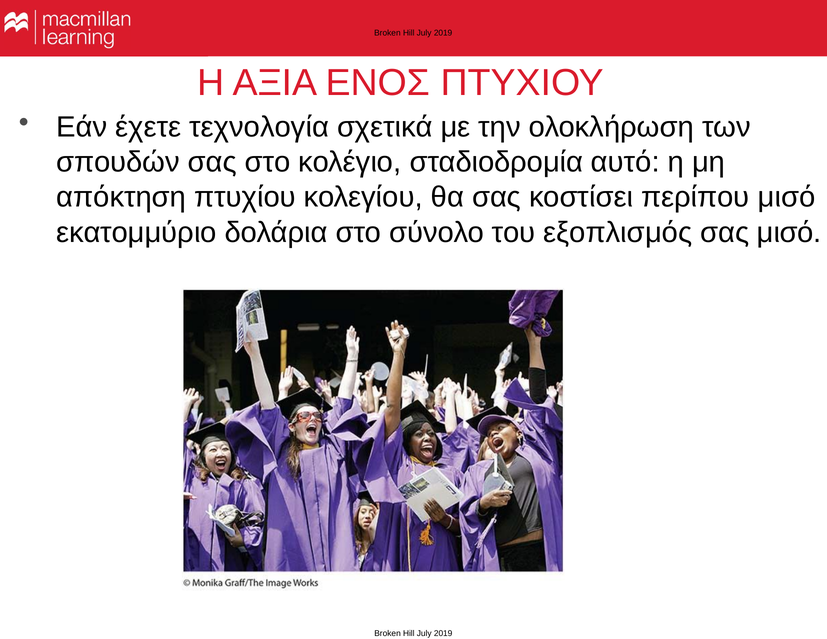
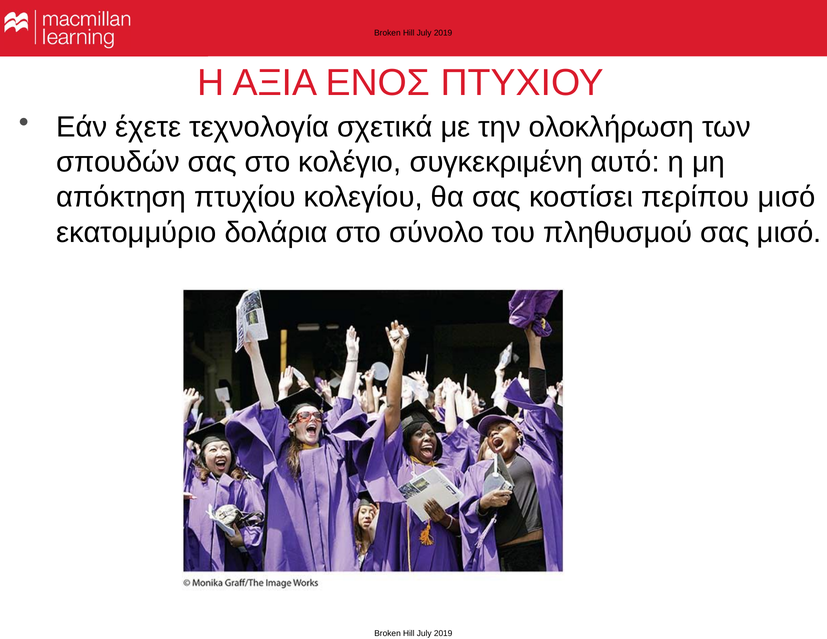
σταδιοδρομία: σταδιοδρομία -> συγκεκριμένη
εξοπλισμός: εξοπλισμός -> πληθυσμού
